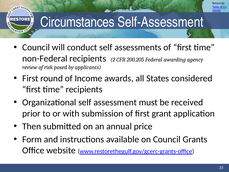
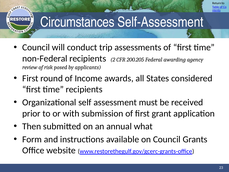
conduct self: self -> trip
price: price -> what
